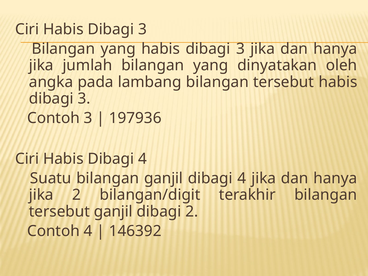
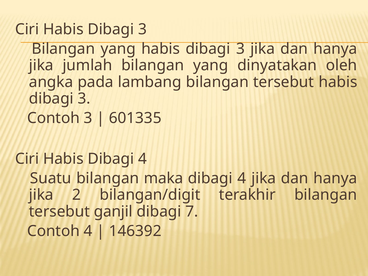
197936: 197936 -> 601335
bilangan ganjil: ganjil -> maka
dibagi 2: 2 -> 7
